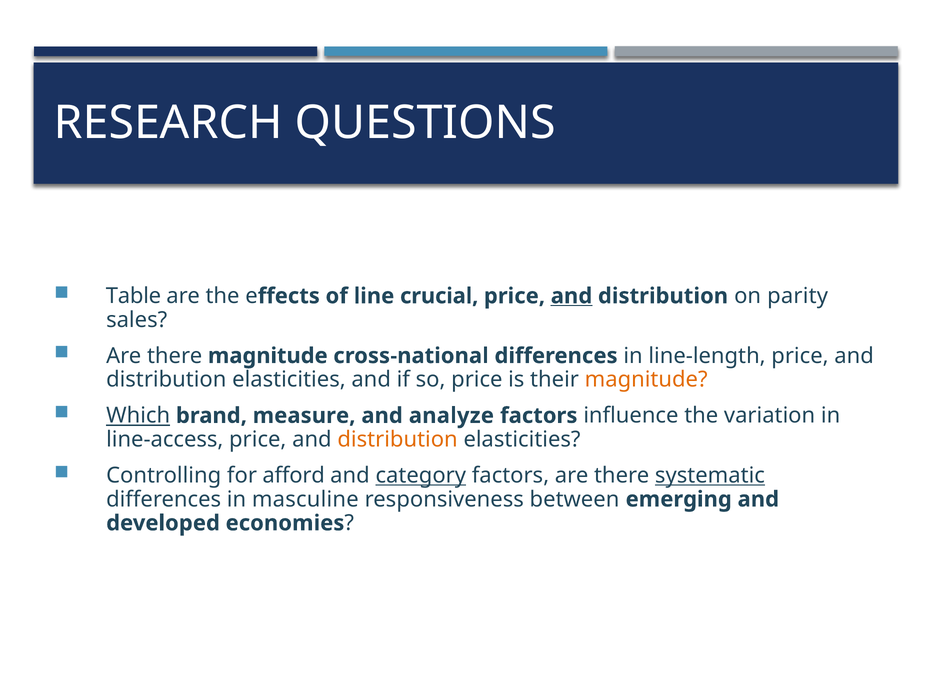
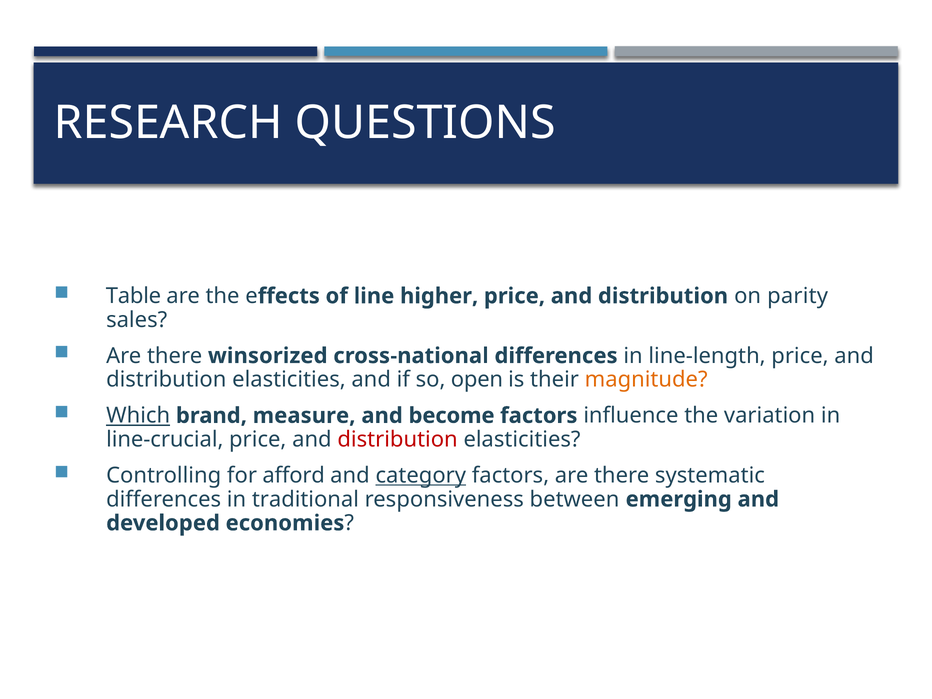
crucial: crucial -> higher
and at (571, 296) underline: present -> none
there magnitude: magnitude -> winsorized
so price: price -> open
analyze: analyze -> become
line-access: line-access -> line-crucial
distribution at (398, 439) colour: orange -> red
systematic underline: present -> none
masculine: masculine -> traditional
